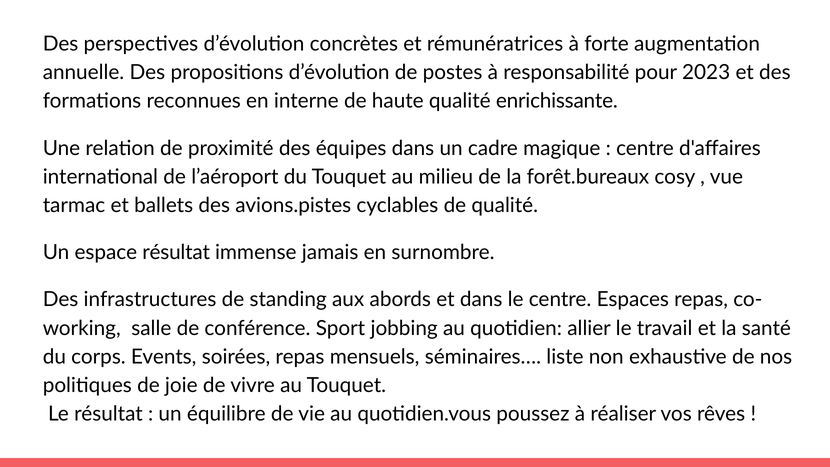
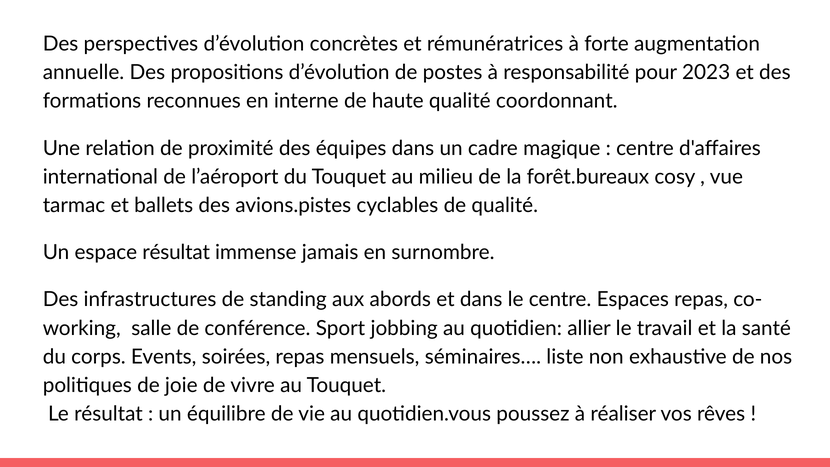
enrichissante: enrichissante -> coordonnant
